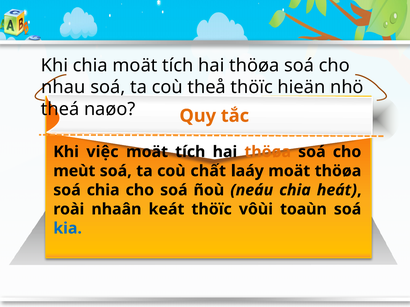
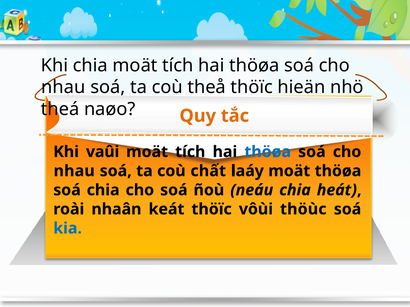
việc: việc -> vaûi
thöøa at (268, 152) colour: orange -> blue
meùt at (74, 171): meùt -> nhau
toaùn: toaùn -> thöùc
